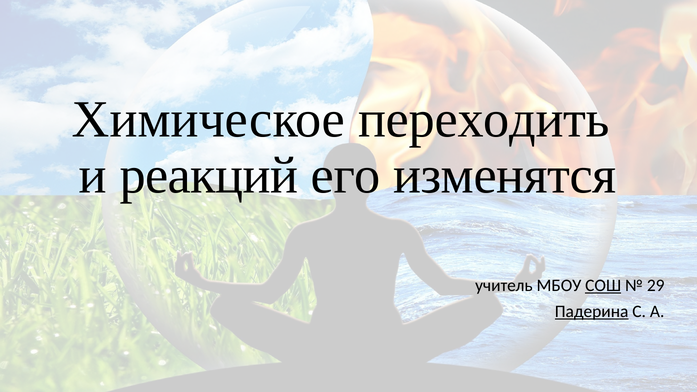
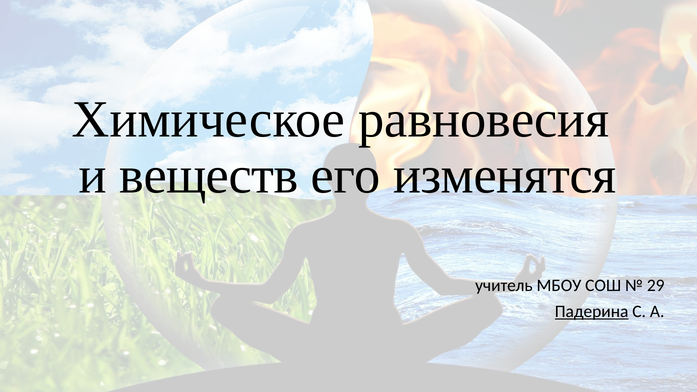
переходить: переходить -> равновесия
реакций: реакций -> веществ
СОШ underline: present -> none
